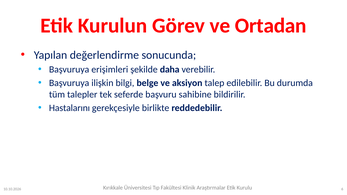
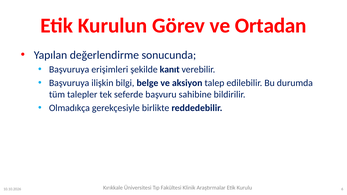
daha: daha -> kanıt
Hastalarını: Hastalarını -> Olmadıkça
